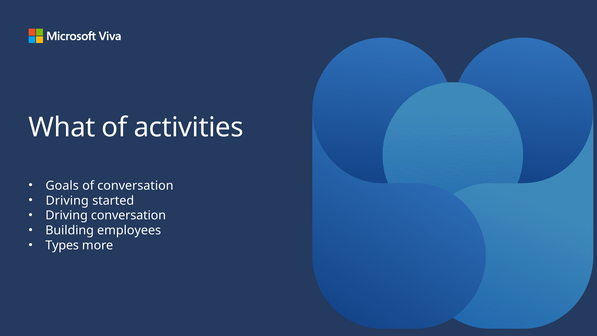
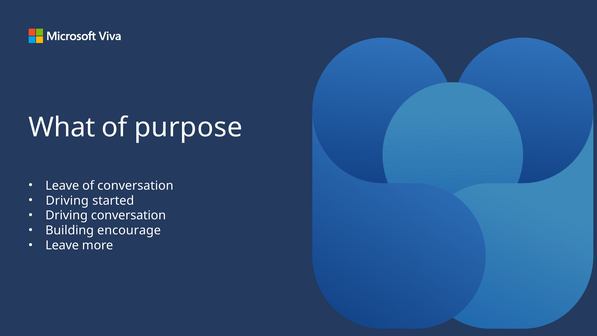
activities: activities -> purpose
Goals at (62, 186): Goals -> Leave
employees: employees -> encourage
Types at (62, 245): Types -> Leave
